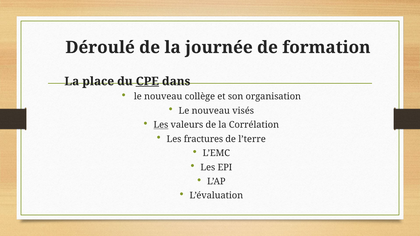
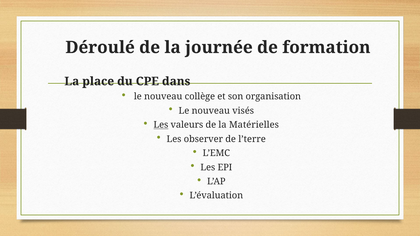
CPE underline: present -> none
Corrélation: Corrélation -> Matérielles
fractures: fractures -> observer
